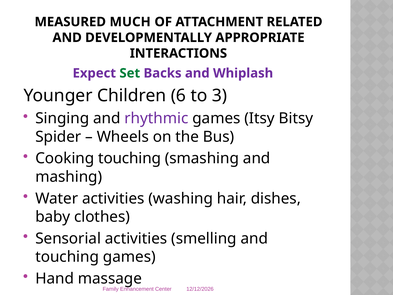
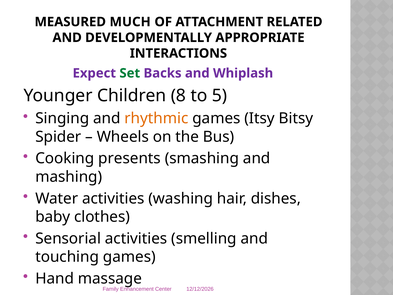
6: 6 -> 8
3: 3 -> 5
rhythmic colour: purple -> orange
Cooking touching: touching -> presents
